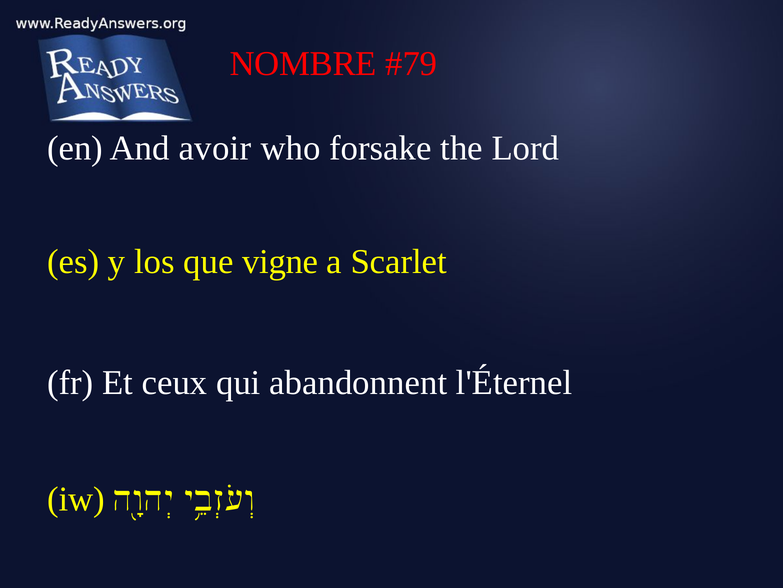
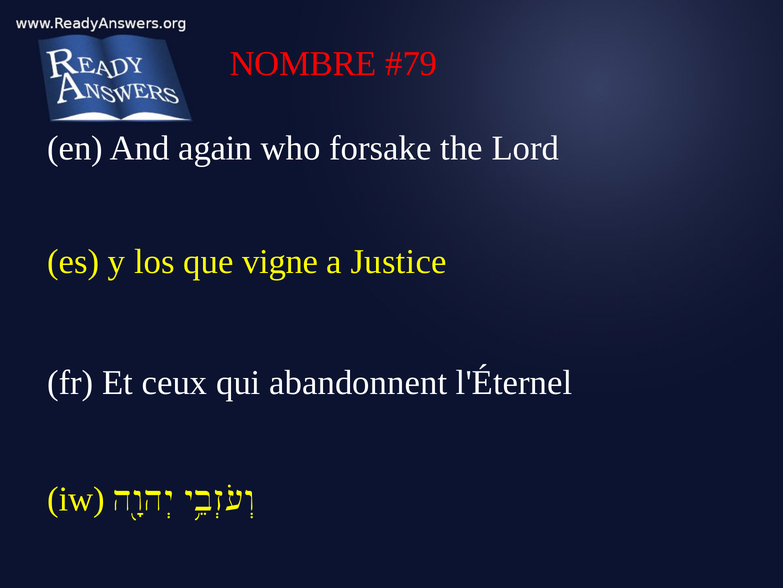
avoir: avoir -> again
Scarlet: Scarlet -> Justice
